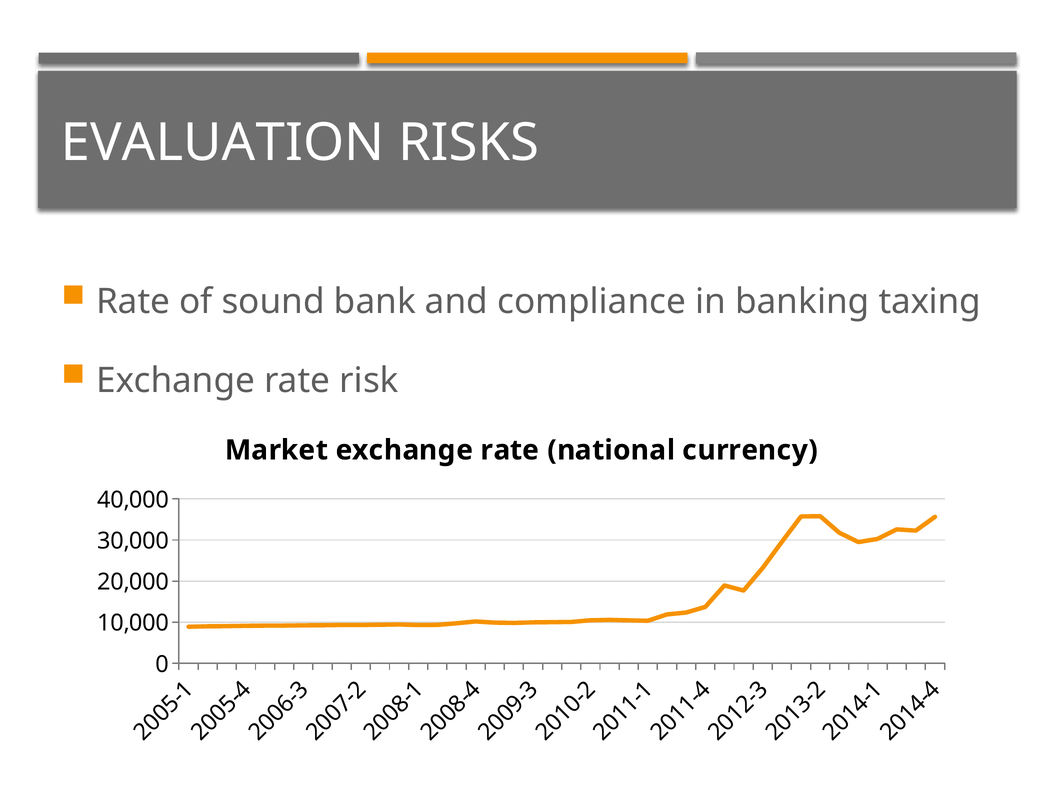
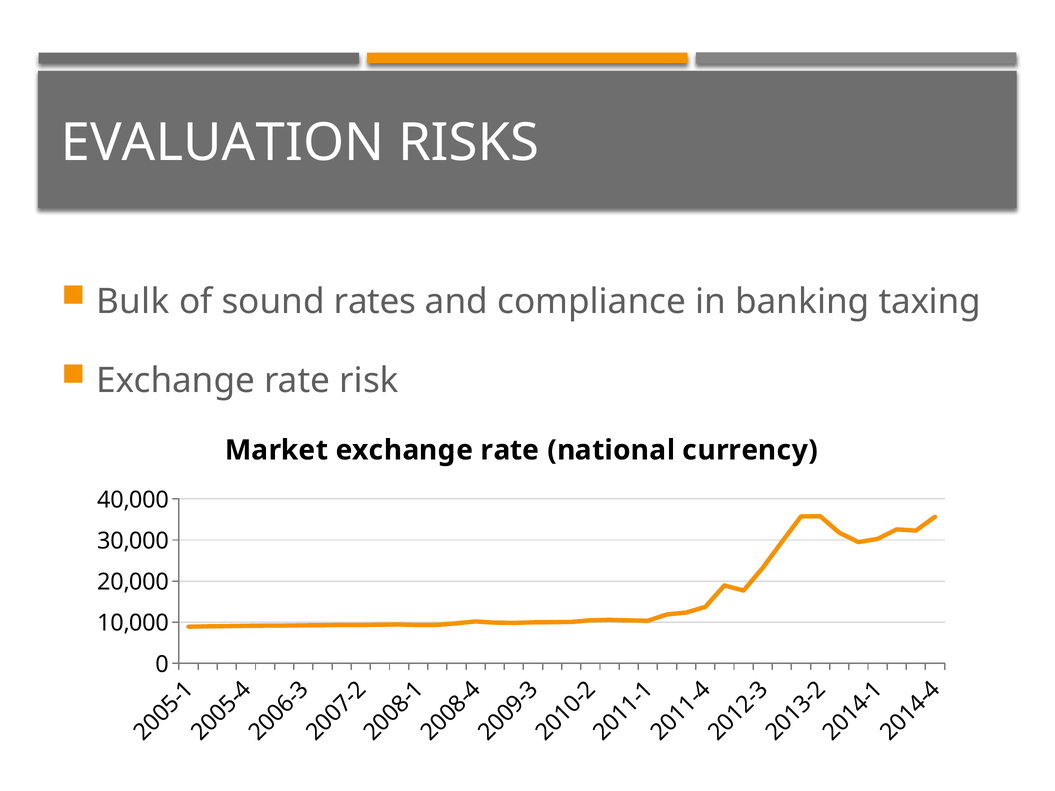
Rate at (133, 302): Rate -> Bulk
bank: bank -> rates
